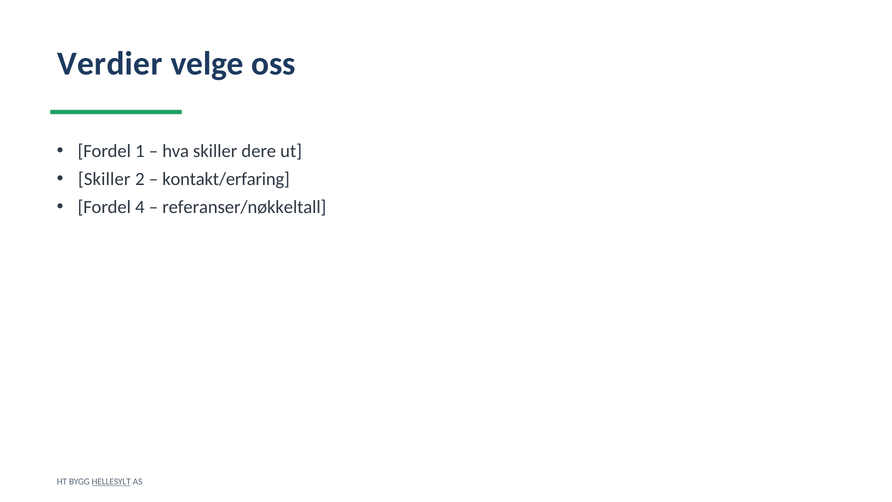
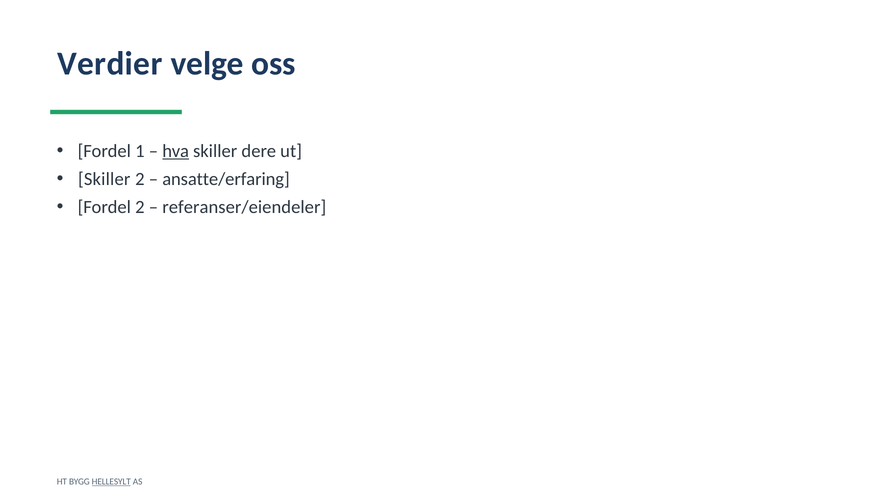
hva underline: none -> present
kontakt/erfaring: kontakt/erfaring -> ansatte/erfaring
Fordel 4: 4 -> 2
referanser/nøkkeltall: referanser/nøkkeltall -> referanser/eiendeler
